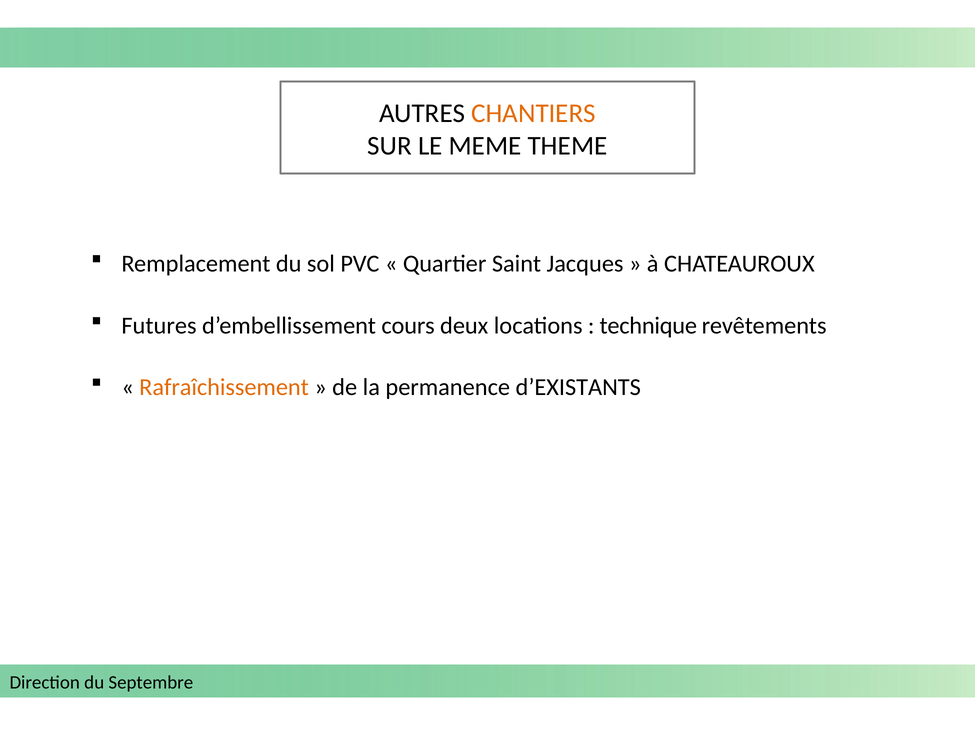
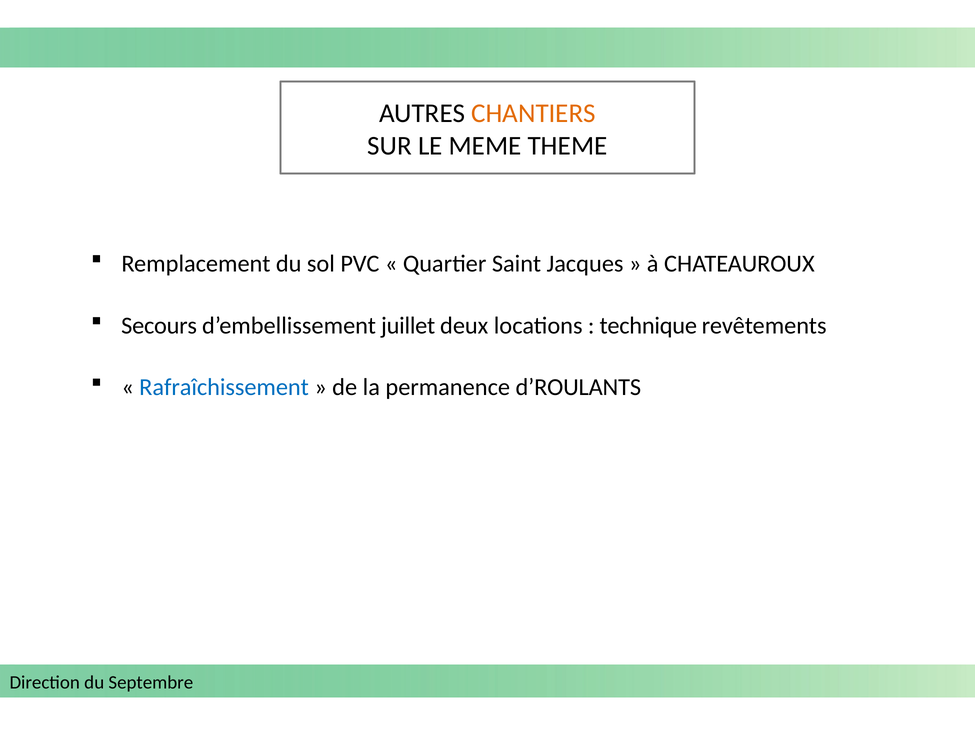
Futures: Futures -> Secours
cours: cours -> juillet
Rafraîchissement colour: orange -> blue
d’EXISTANTS: d’EXISTANTS -> d’ROULANTS
